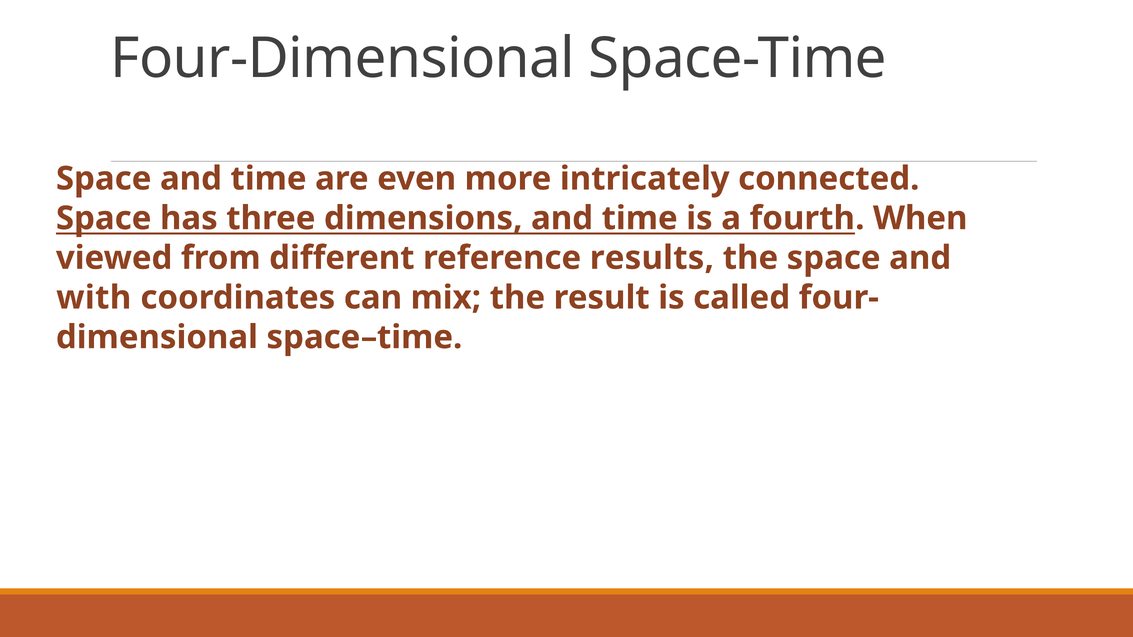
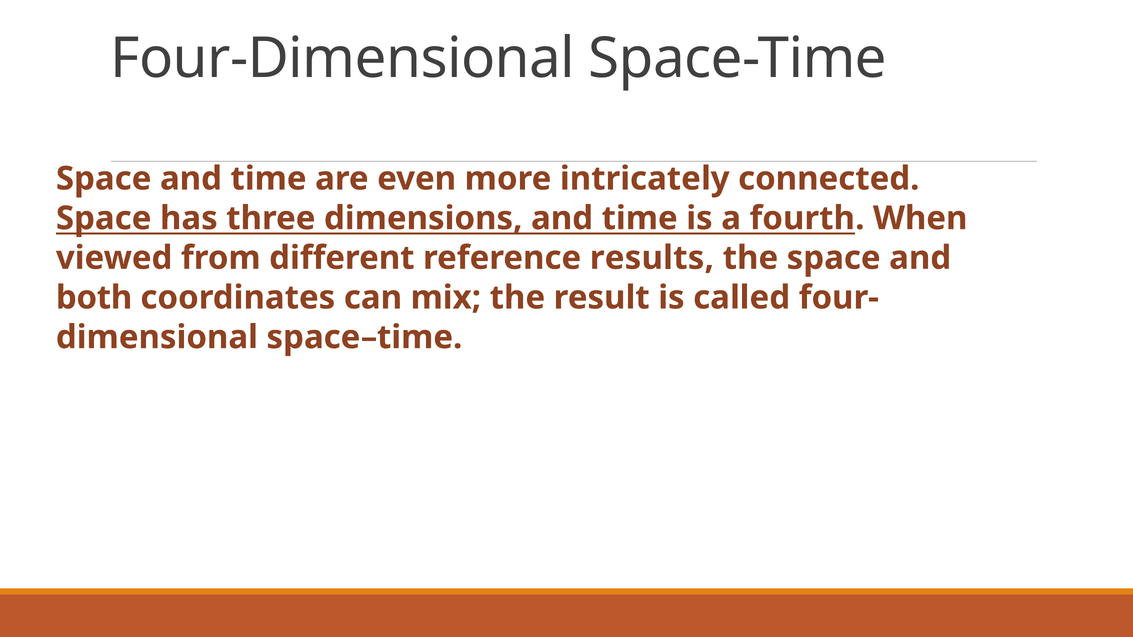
with: with -> both
